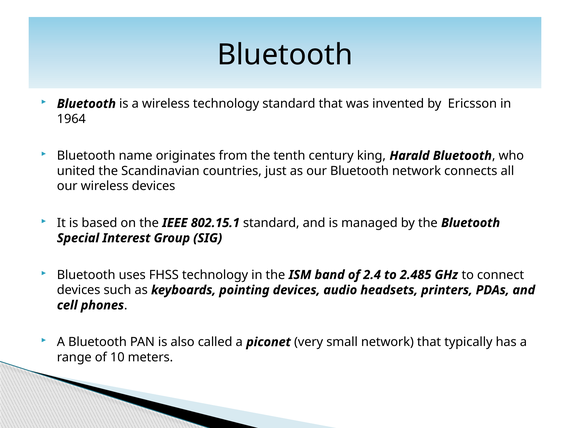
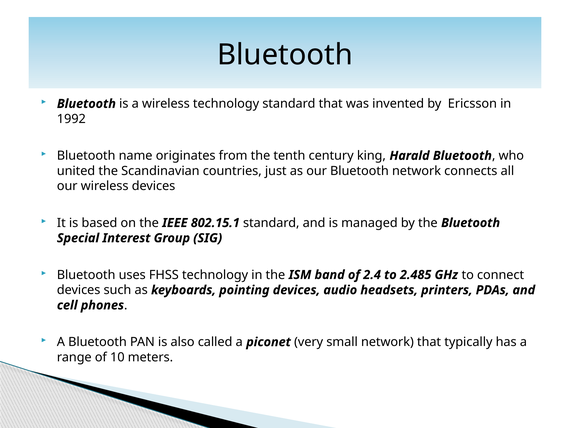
1964: 1964 -> 1992
